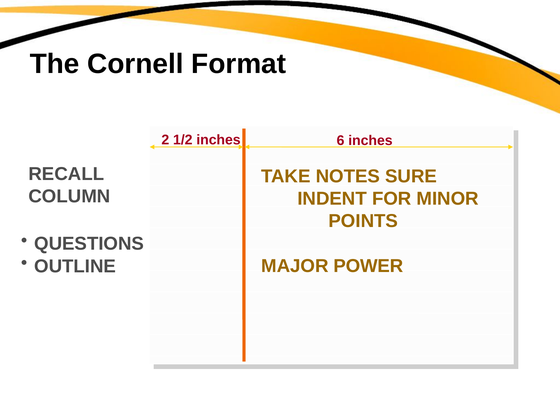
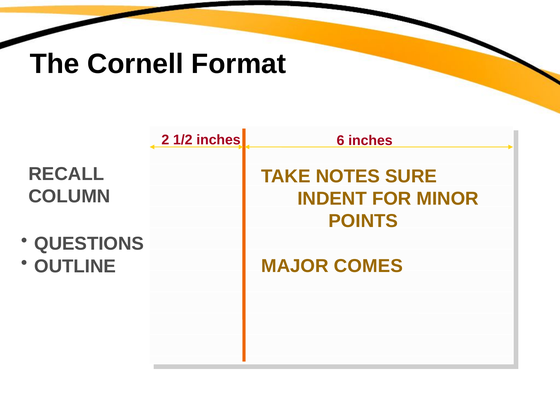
POWER: POWER -> COMES
